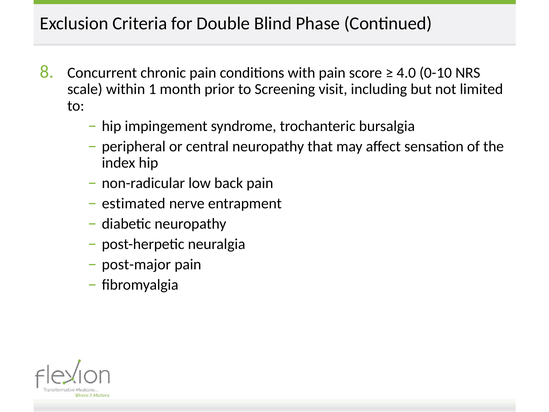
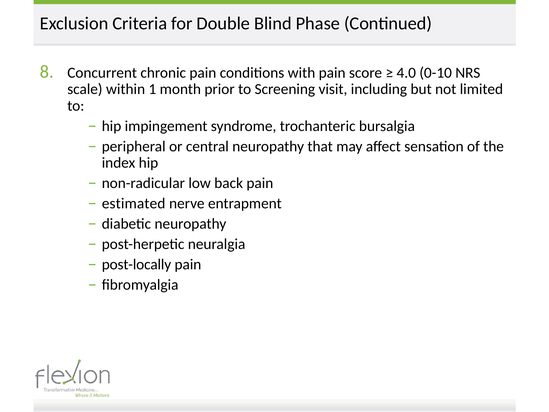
post-major: post-major -> post-locally
